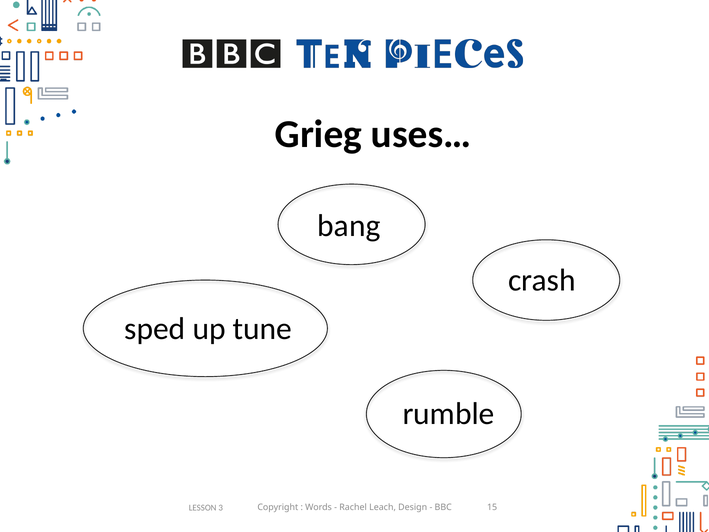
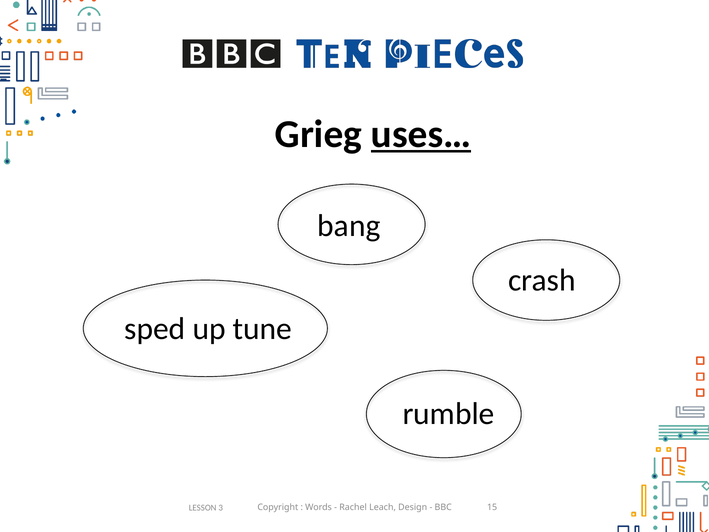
uses… underline: none -> present
